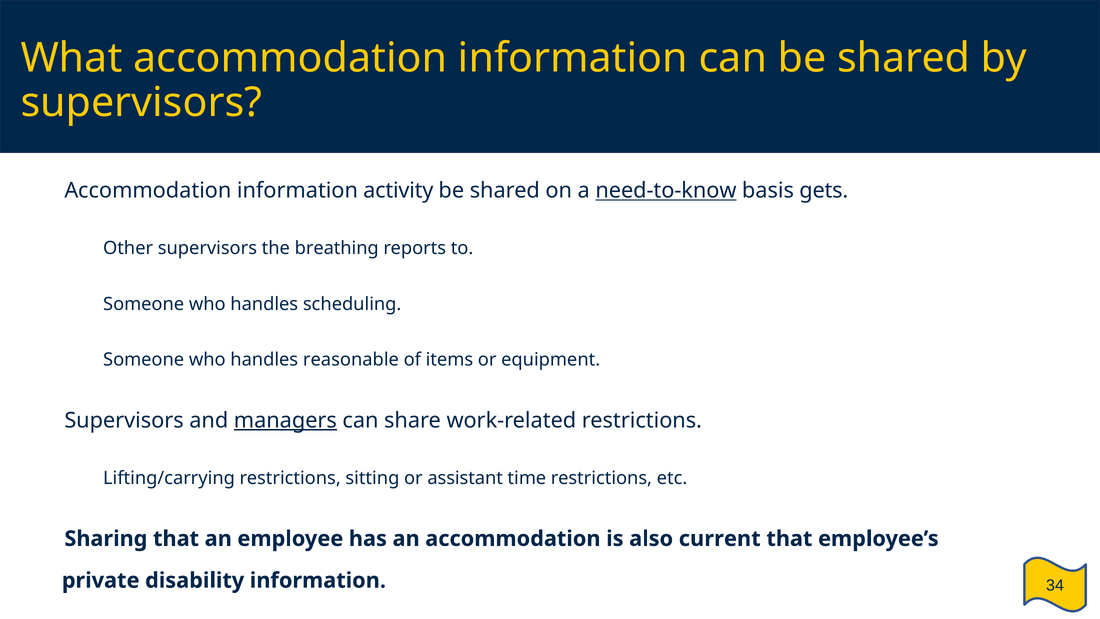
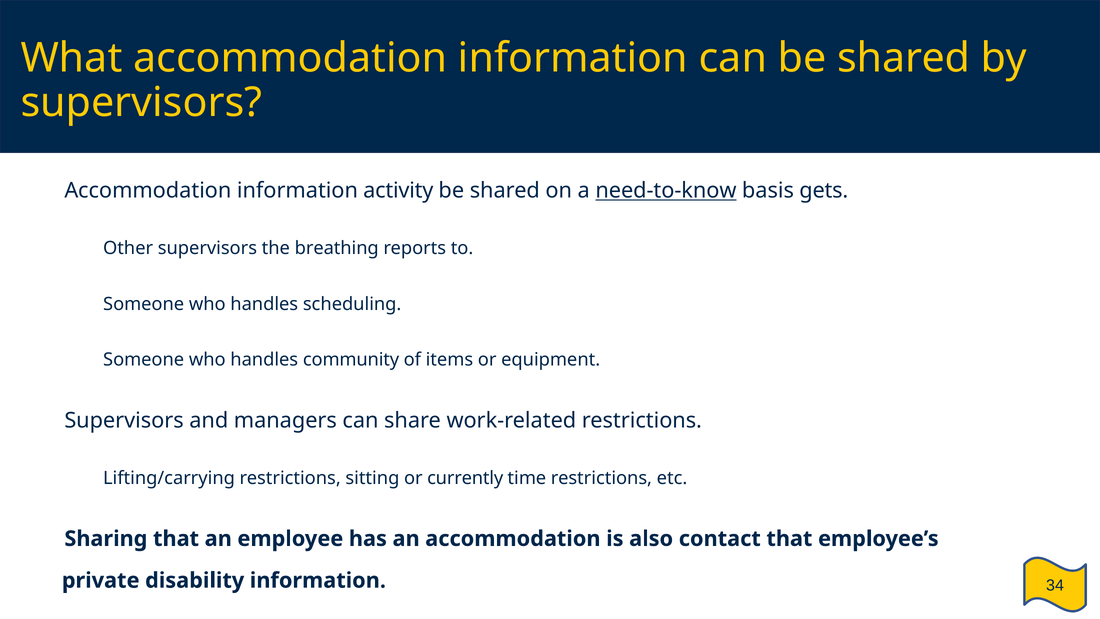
reasonable: reasonable -> community
managers underline: present -> none
assistant: assistant -> currently
current: current -> contact
